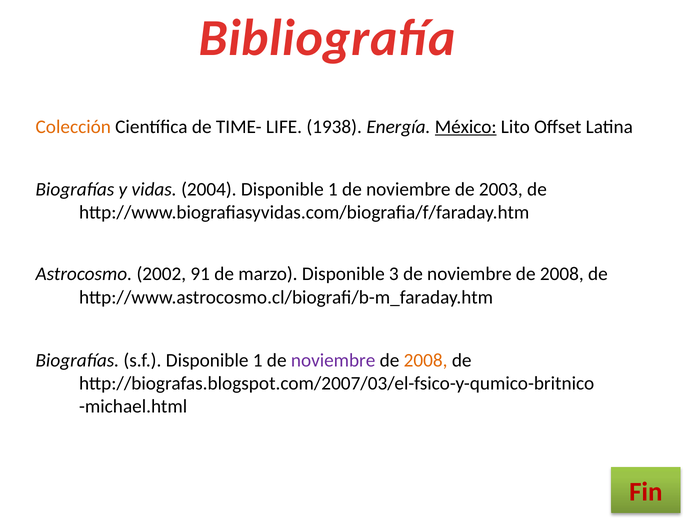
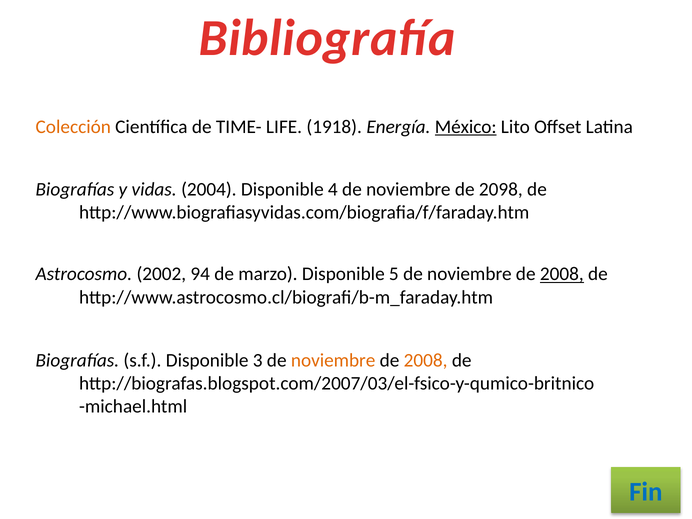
1938: 1938 -> 1918
2004 Disponible 1: 1 -> 4
2003: 2003 -> 2098
91: 91 -> 94
3: 3 -> 5
2008 at (562, 274) underline: none -> present
s.f Disponible 1: 1 -> 3
noviembre at (333, 360) colour: purple -> orange
Fin colour: red -> blue
